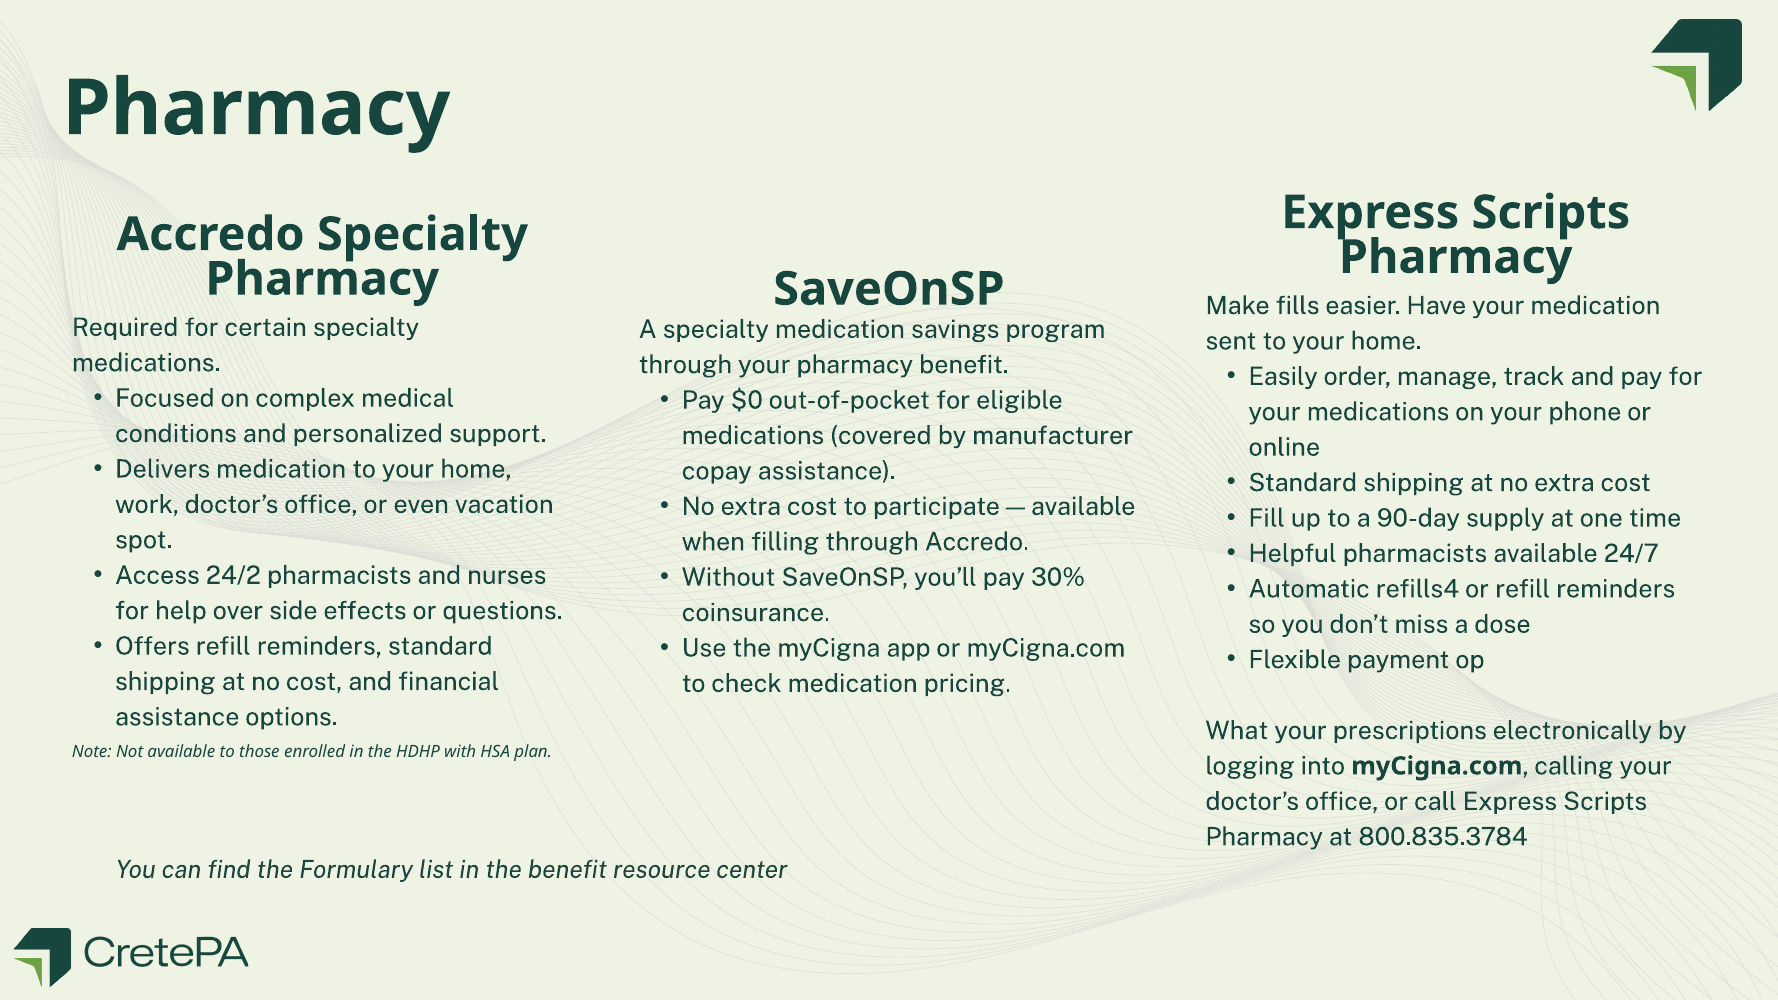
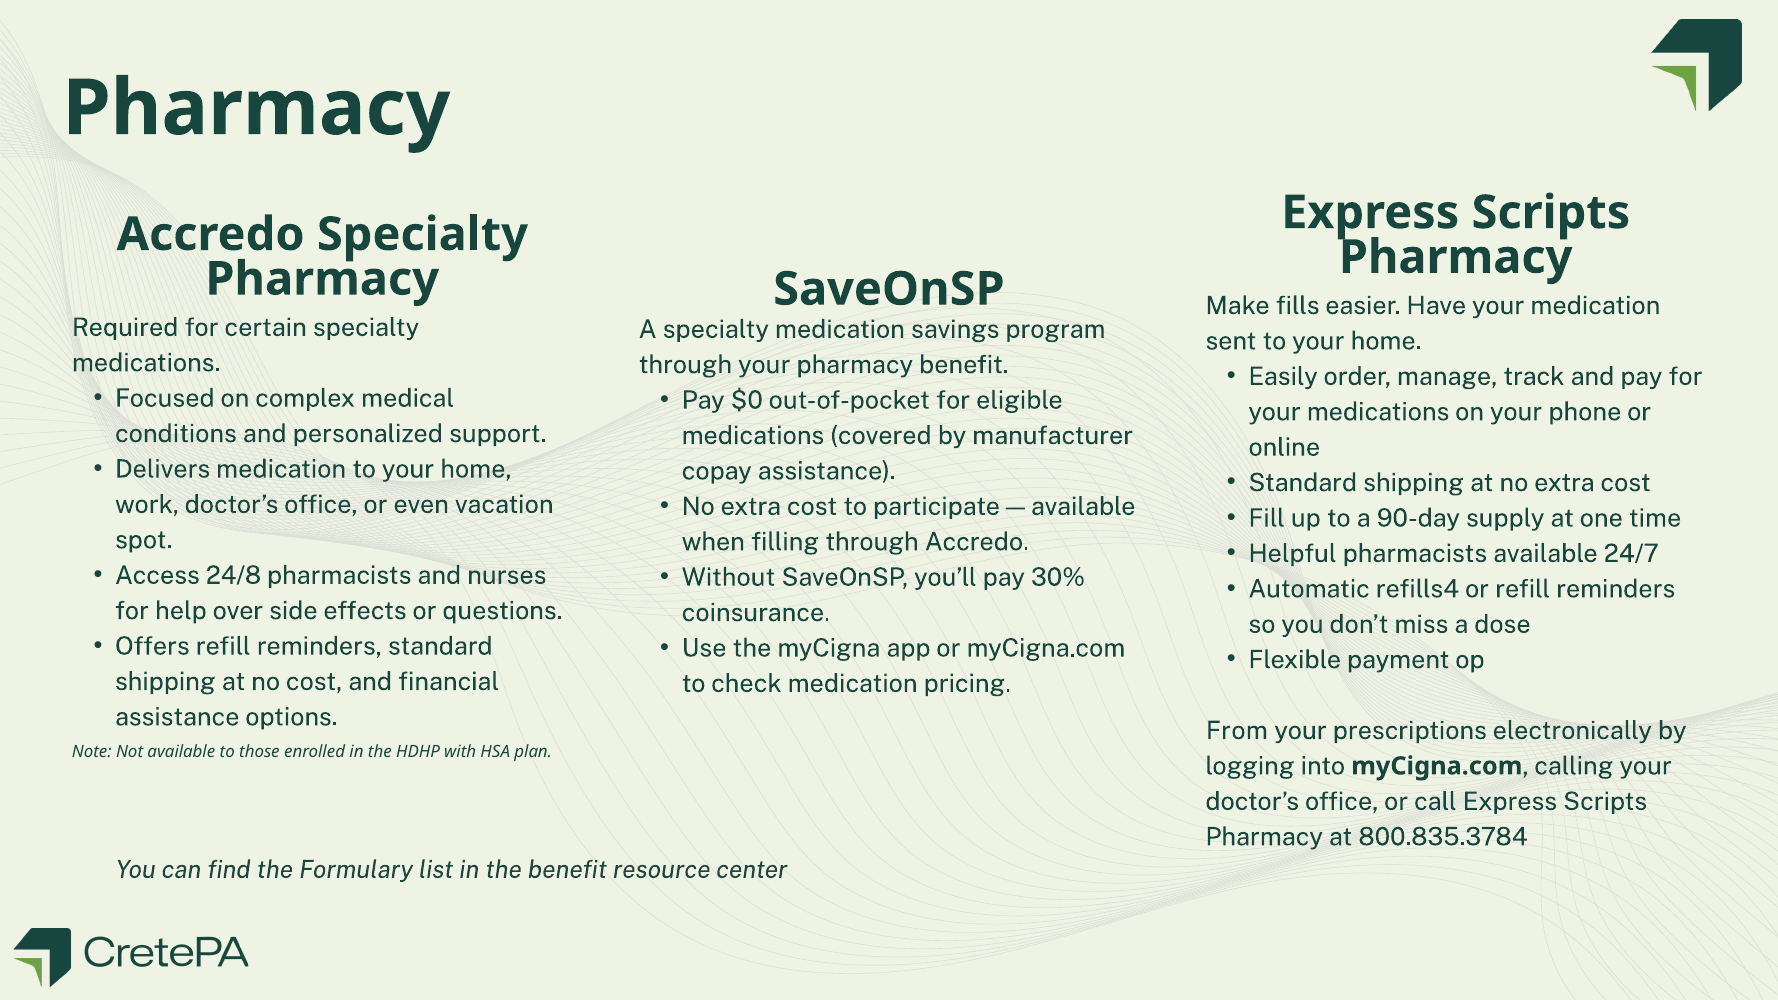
24/2: 24/2 -> 24/8
What: What -> From
